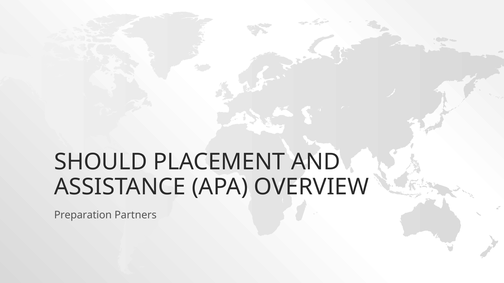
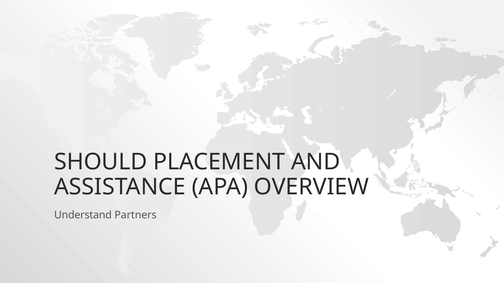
Preparation: Preparation -> Understand
